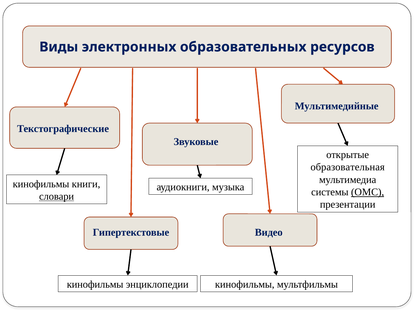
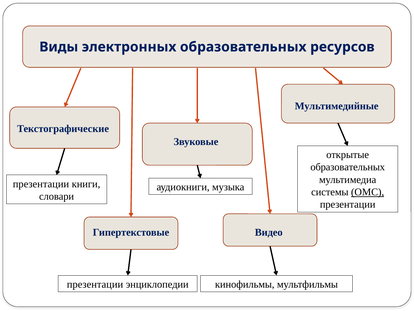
образовательная at (348, 167): образовательная -> образовательных
кинофильмы at (41, 184): кинофильмы -> презентации
словари underline: present -> none
кинофильмы at (95, 284): кинофильмы -> презентации
